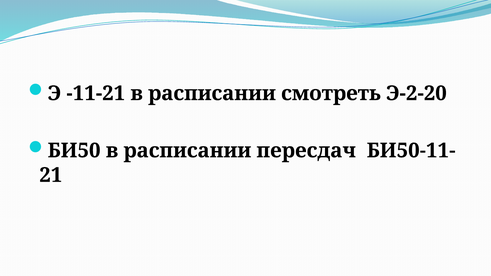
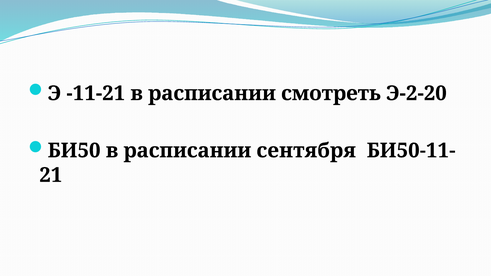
пересдач: пересдач -> сентября
